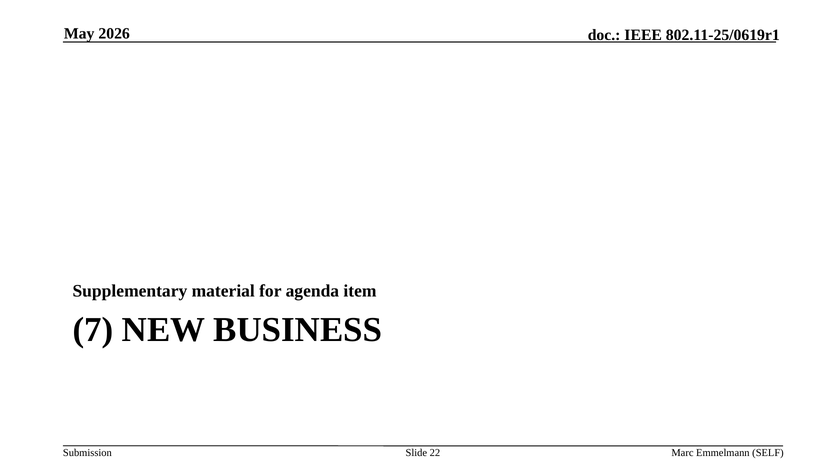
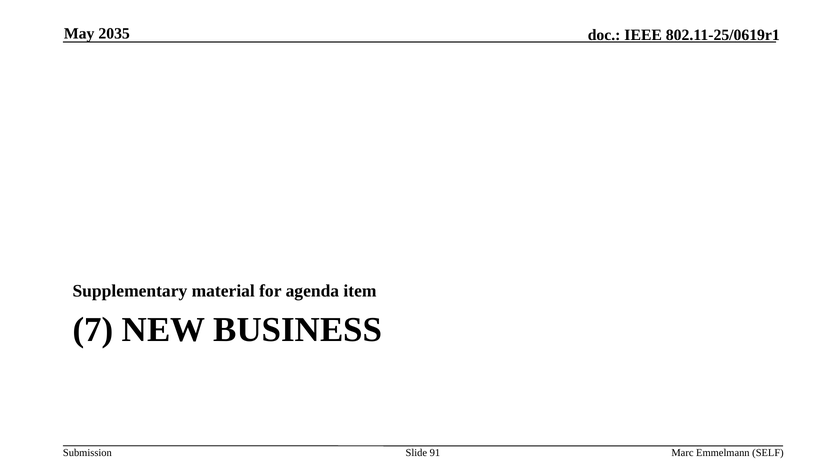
2026: 2026 -> 2035
22: 22 -> 91
